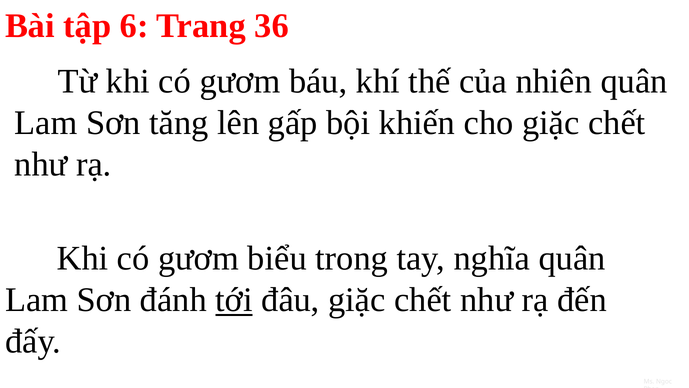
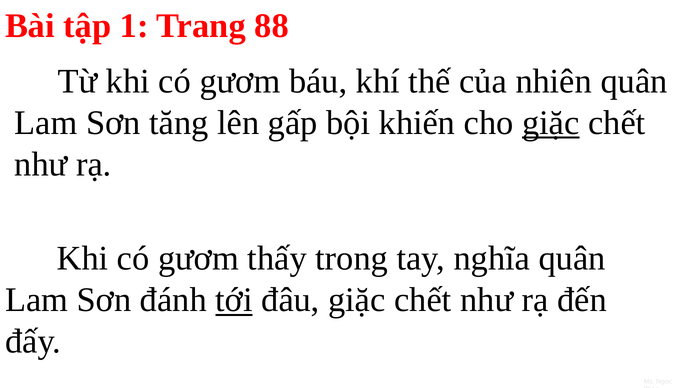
6: 6 -> 1
36: 36 -> 88
giặc at (551, 123) underline: none -> present
biểu: biểu -> thấy
